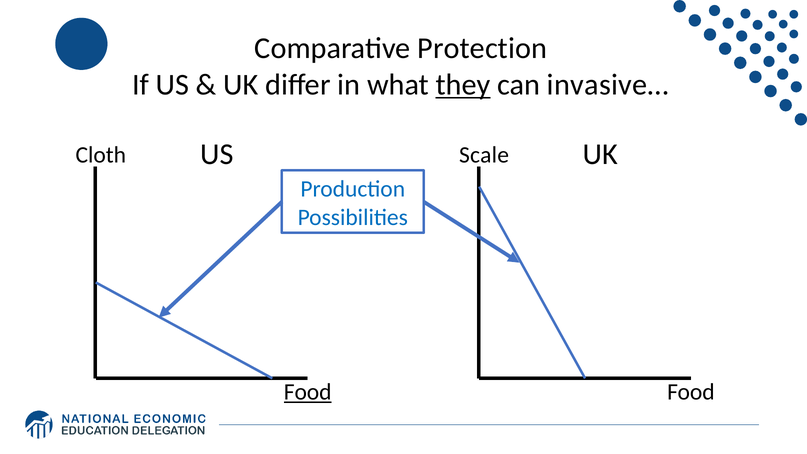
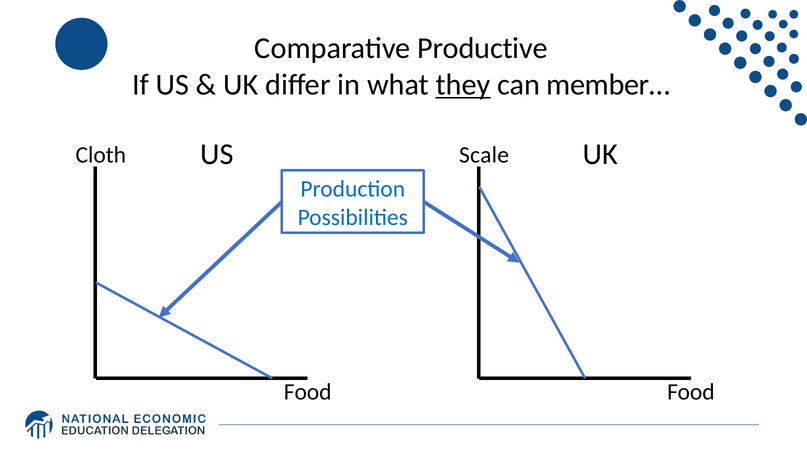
Protection: Protection -> Productive
invasive…: invasive… -> member…
Food at (308, 392) underline: present -> none
